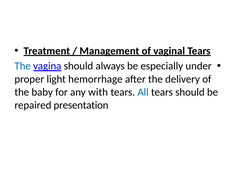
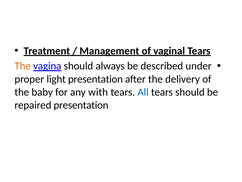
The at (23, 66) colour: blue -> orange
especially: especially -> described
light hemorrhage: hemorrhage -> presentation
